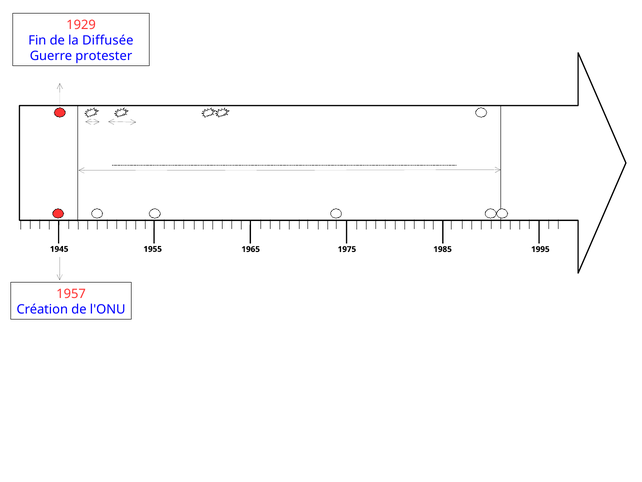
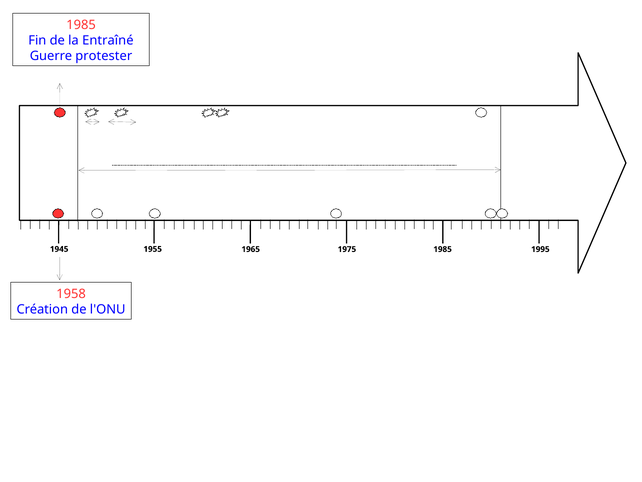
1929 at (81, 25): 1929 -> 1985
Diffusée: Diffusée -> Entraîné
1957: 1957 -> 1958
